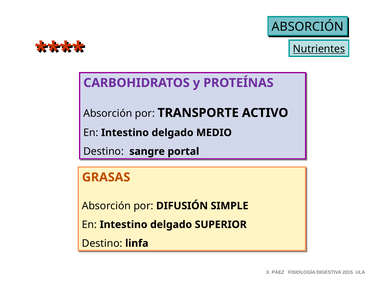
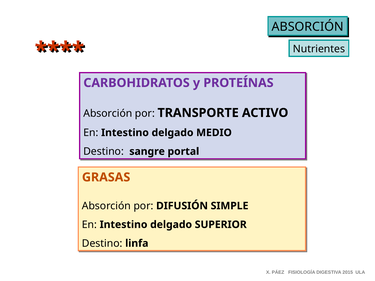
Nutrientes underline: present -> none
